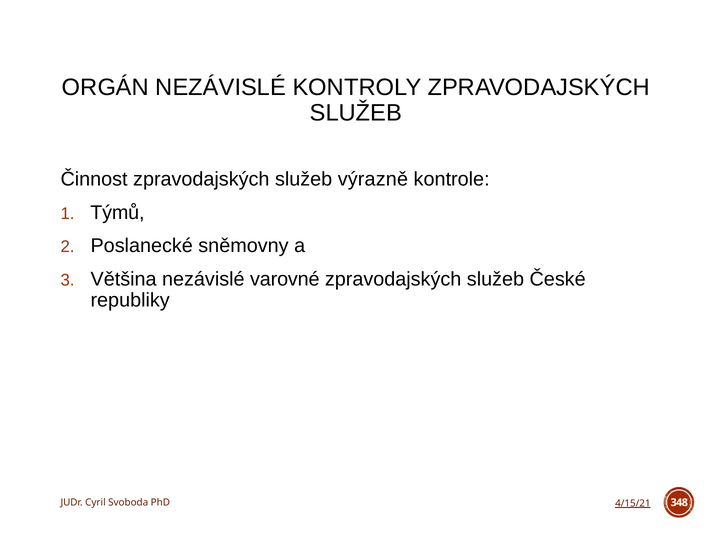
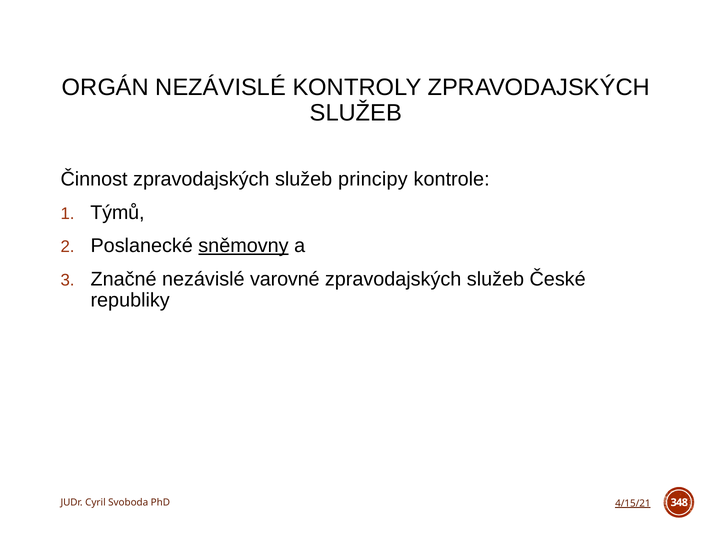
výrazně: výrazně -> principy
sněmovny underline: none -> present
Většina: Většina -> Značné
